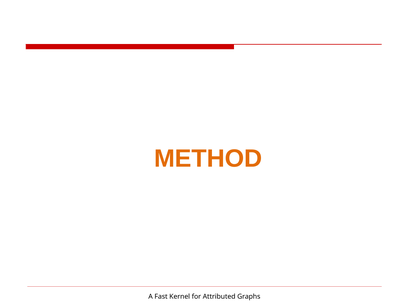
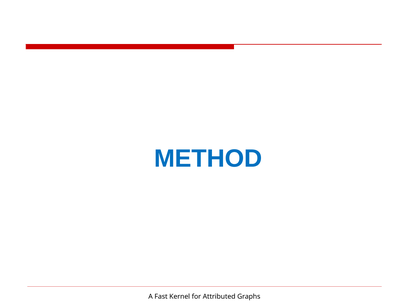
METHOD colour: orange -> blue
